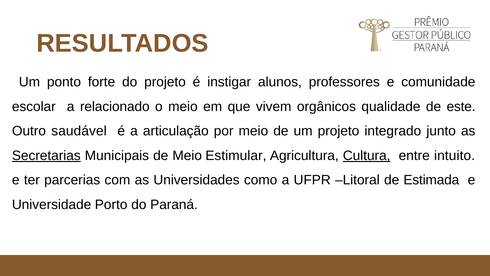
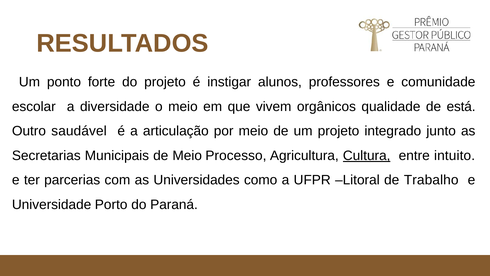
relacionado: relacionado -> diversidade
este: este -> está
Secretarias underline: present -> none
Estimular: Estimular -> Processo
Estimada: Estimada -> Trabalho
